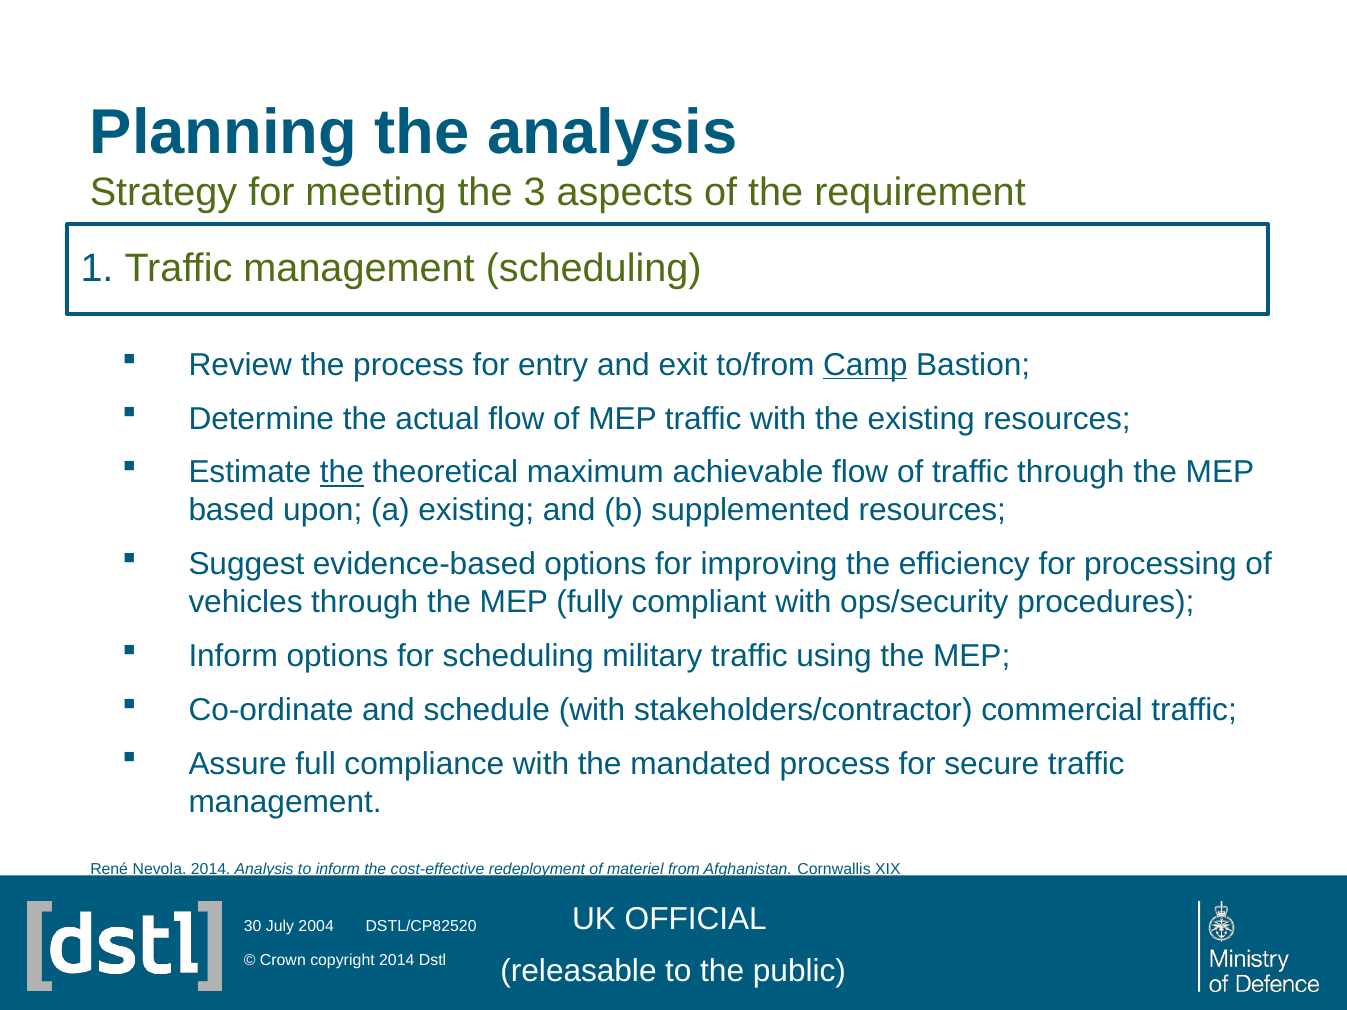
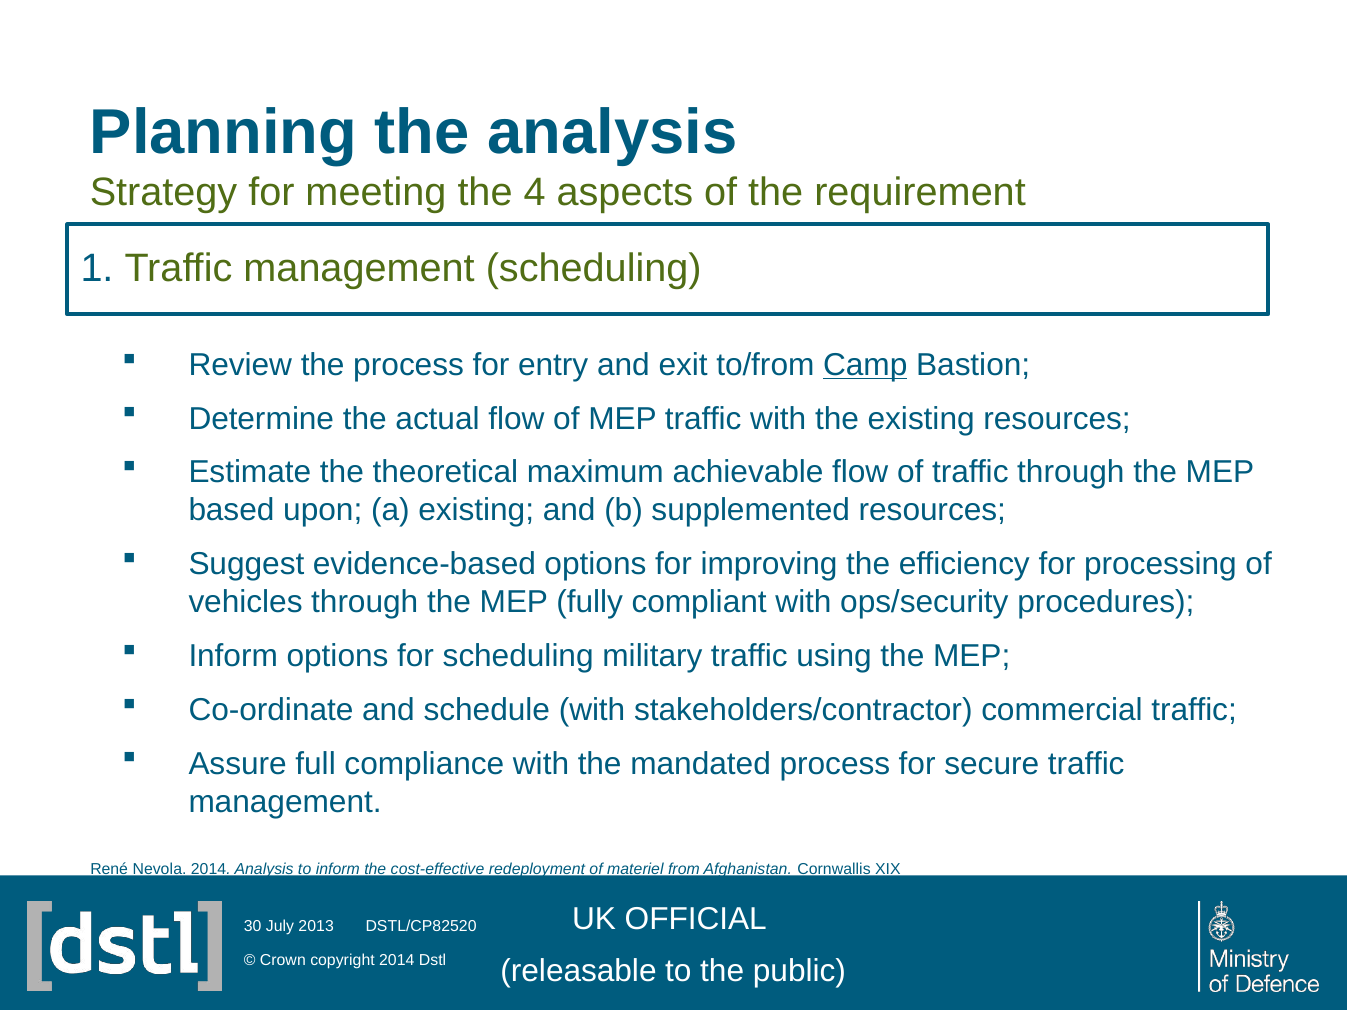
3: 3 -> 4
the at (342, 473) underline: present -> none
2004: 2004 -> 2013
